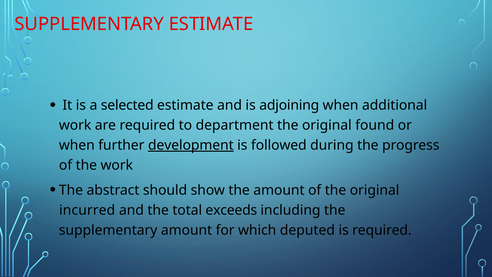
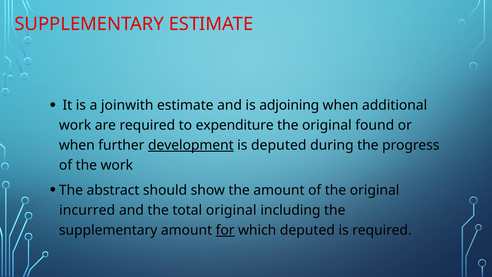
selected: selected -> joinwith
department: department -> expenditure
is followed: followed -> deputed
total exceeds: exceeds -> original
for underline: none -> present
